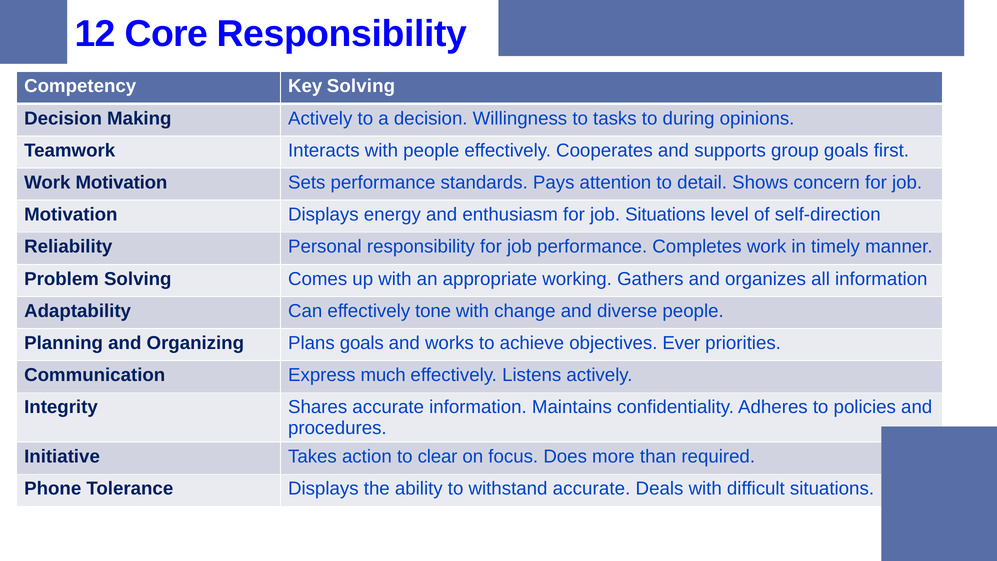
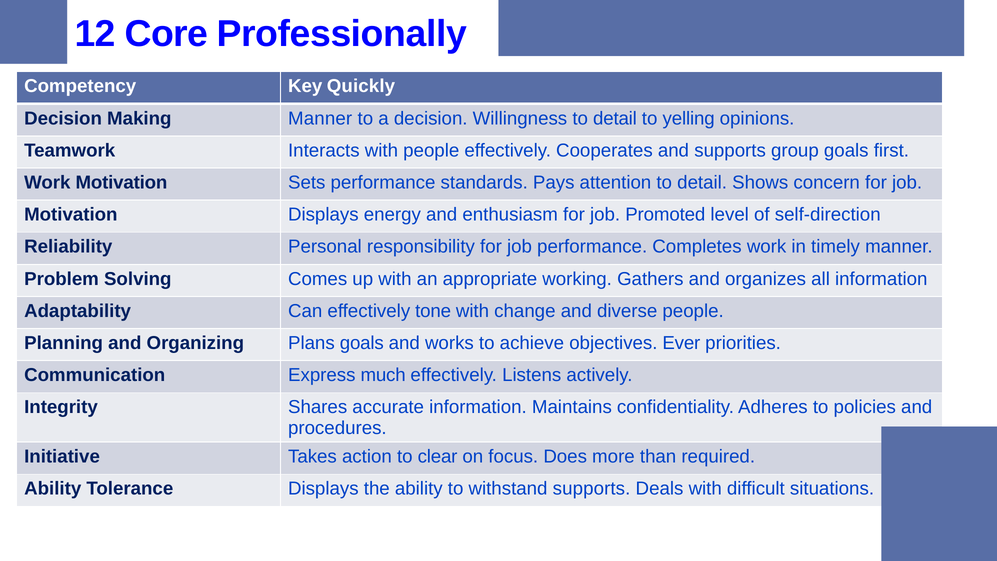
Core Responsibility: Responsibility -> Professionally
Key Solving: Solving -> Quickly
Making Actively: Actively -> Manner
Willingness to tasks: tasks -> detail
during: during -> yelling
job Situations: Situations -> Promoted
Phone at (53, 489): Phone -> Ability
withstand accurate: accurate -> supports
